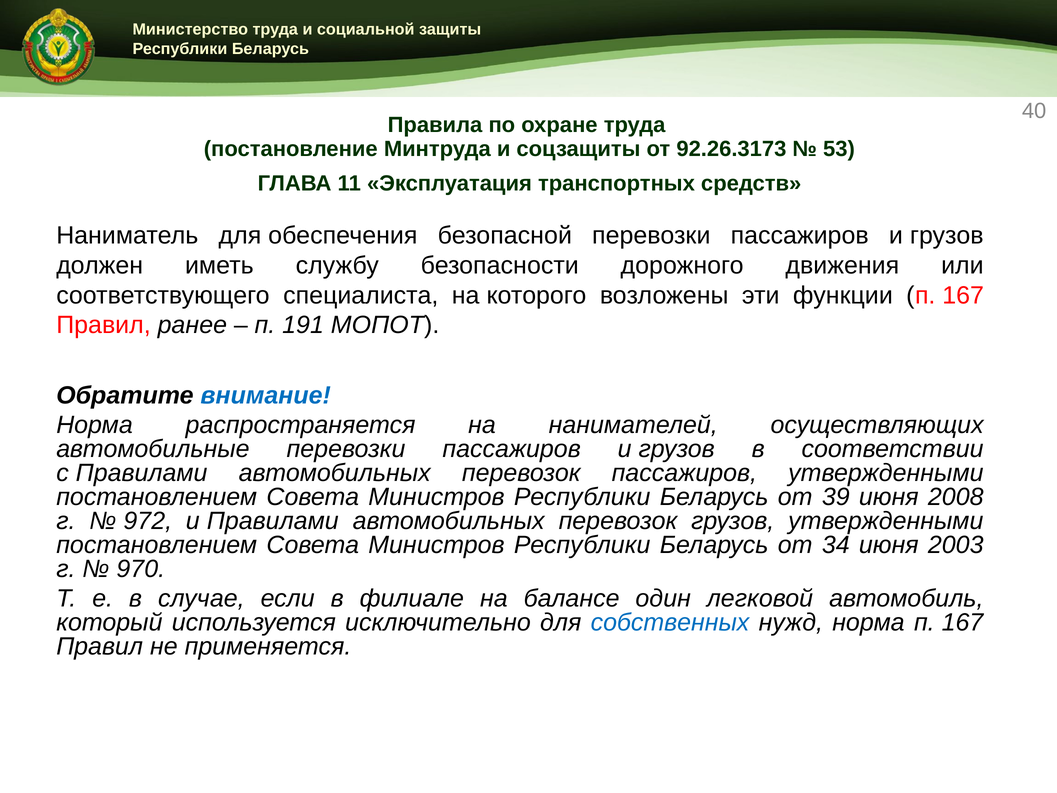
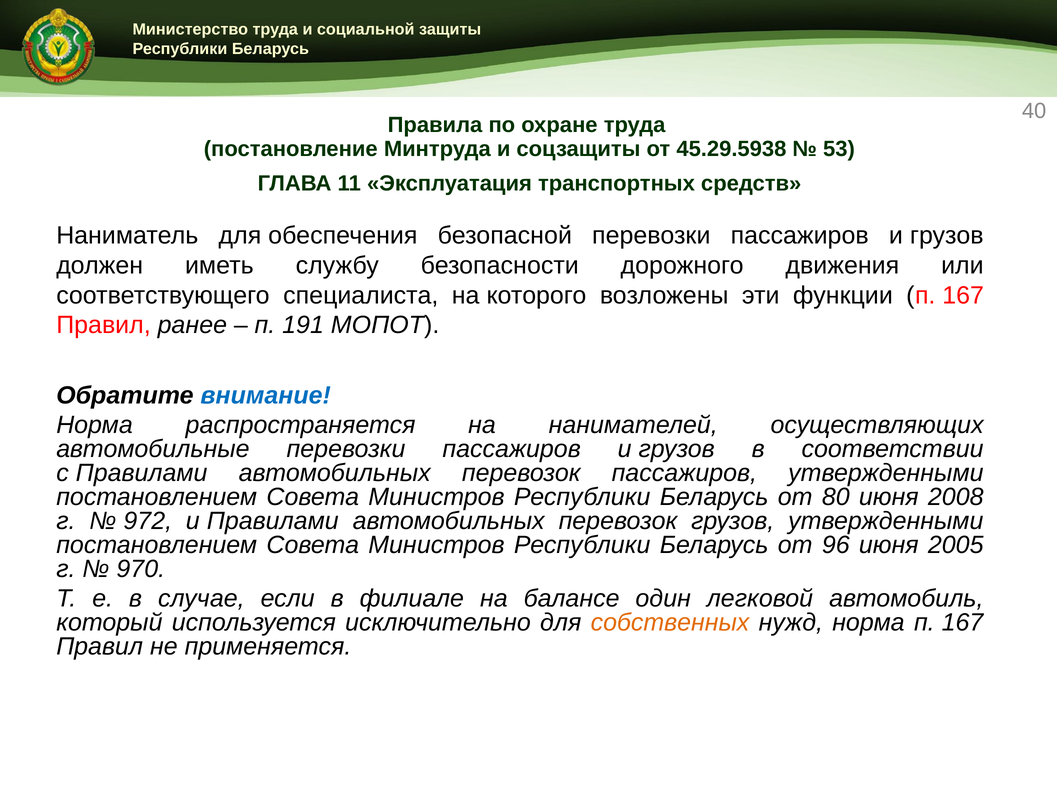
92.26.3173: 92.26.3173 -> 45.29.5938
39: 39 -> 80
34: 34 -> 96
2003: 2003 -> 2005
собственных colour: blue -> orange
